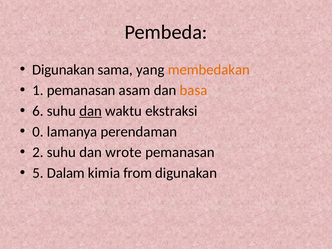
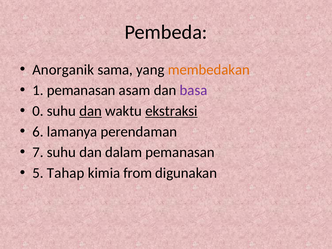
Digunakan at (63, 70): Digunakan -> Anorganik
basa colour: orange -> purple
6: 6 -> 0
ekstraksi underline: none -> present
0: 0 -> 6
2: 2 -> 7
wrote: wrote -> dalam
Dalam: Dalam -> Tahap
